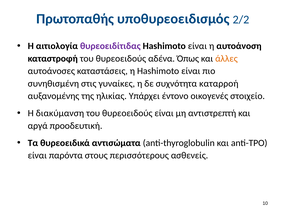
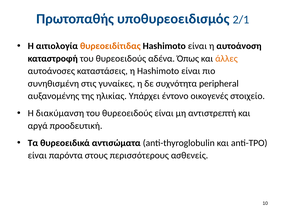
2/2: 2/2 -> 2/1
θυρεοειδίτιδας colour: purple -> orange
καταρροή: καταρροή -> peripheral
